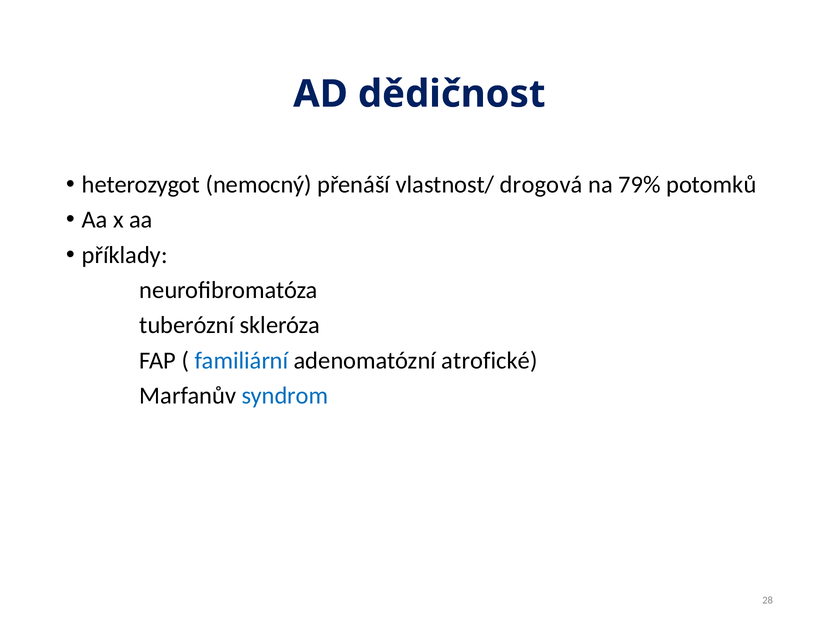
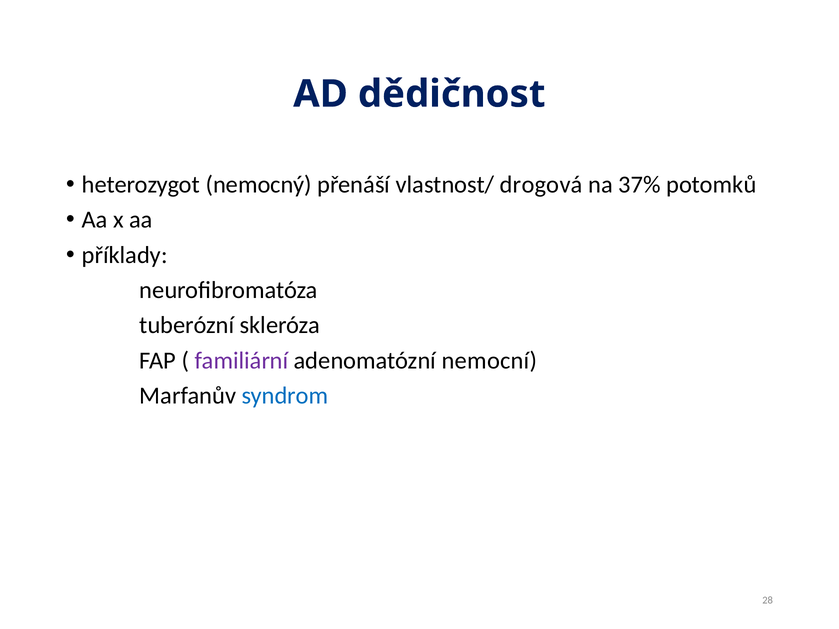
79%: 79% -> 37%
familiární colour: blue -> purple
atrofické: atrofické -> nemocní
